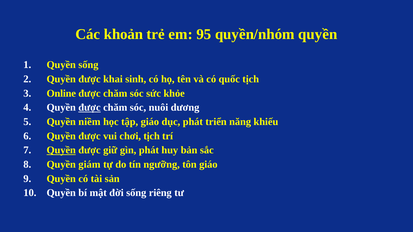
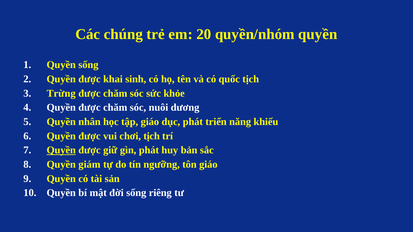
khoản: khoản -> chúng
95: 95 -> 20
Online: Online -> Trừng
được at (89, 108) underline: present -> none
niềm: niềm -> nhân
